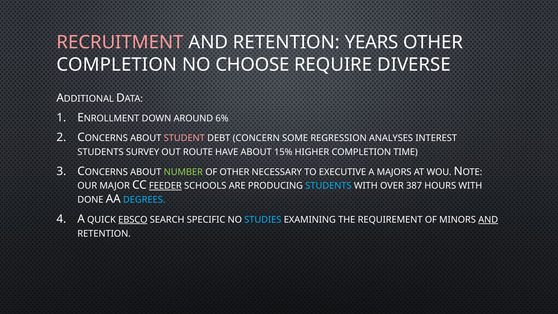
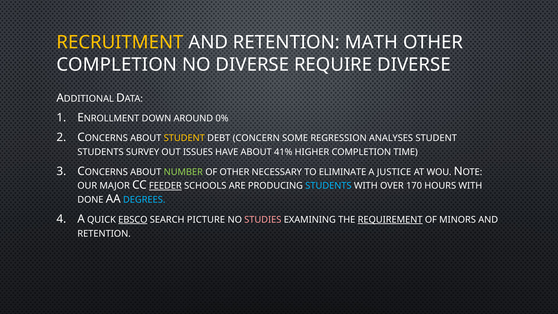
RECRUITMENT colour: pink -> yellow
YEARS: YEARS -> MATH
NO CHOOSE: CHOOSE -> DIVERSE
6%: 6% -> 0%
STUDENT at (184, 138) colour: pink -> yellow
ANALYSES INTEREST: INTEREST -> STUDENT
ROUTE: ROUTE -> ISSUES
15%: 15% -> 41%
EXECUTIVE: EXECUTIVE -> ELIMINATE
MAJORS: MAJORS -> JUSTICE
387: 387 -> 170
SPECIFIC: SPECIFIC -> PICTURE
STUDIES colour: light blue -> pink
REQUIREMENT underline: none -> present
AND at (488, 220) underline: present -> none
